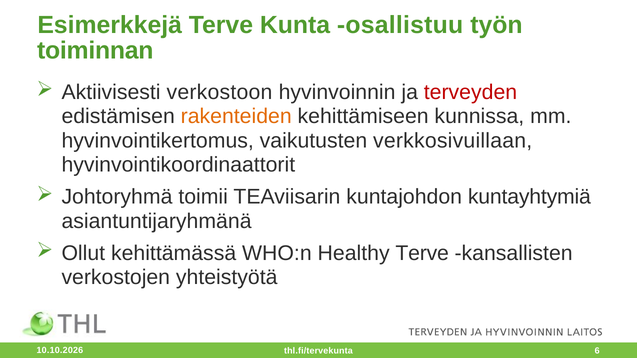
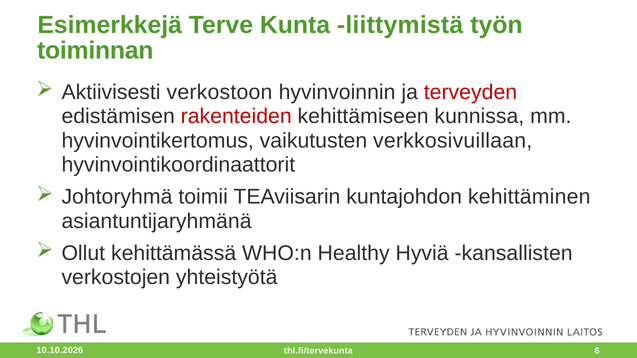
osallistuu: osallistuu -> liittymistä
rakenteiden colour: orange -> red
kuntayhtymiä: kuntayhtymiä -> kehittäminen
Healthy Terve: Terve -> Hyviä
